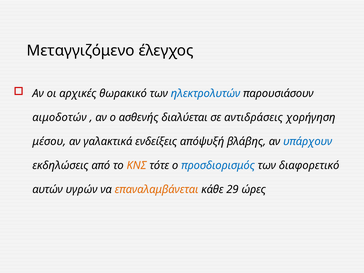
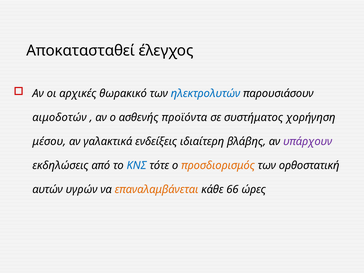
Μεταγγιζόμενο: Μεταγγιζόμενο -> Αποκατασταθεί
διαλύεται: διαλύεται -> προϊόντα
αντιδράσεις: αντιδράσεις -> συστήματος
απόψυξή: απόψυξή -> ιδιαίτερη
υπάρχουν colour: blue -> purple
ΚΝΣ colour: orange -> blue
προσδιορισμός colour: blue -> orange
διαφορετικό: διαφορετικό -> ορθοστατική
29: 29 -> 66
